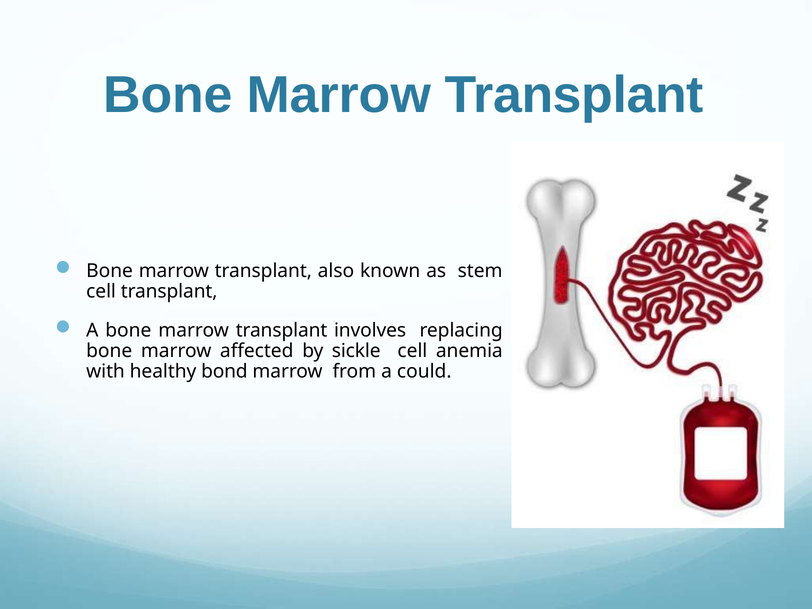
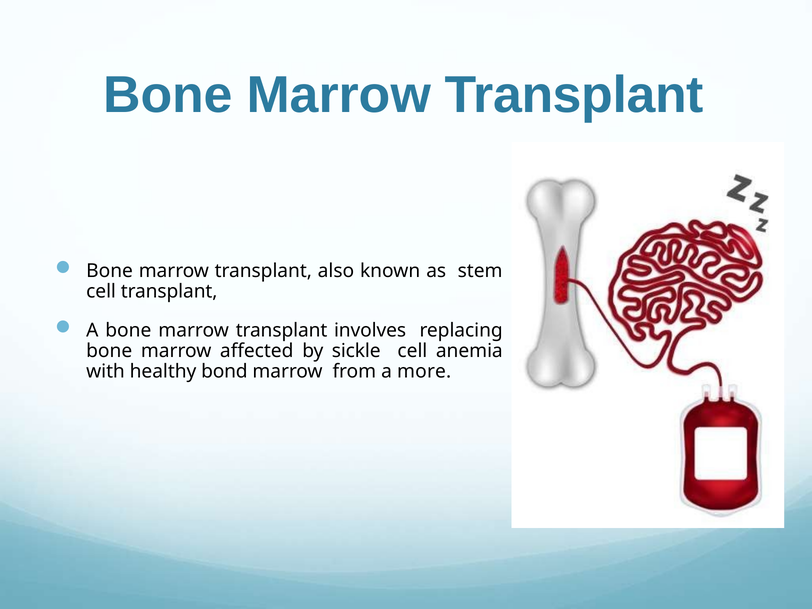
could: could -> more
